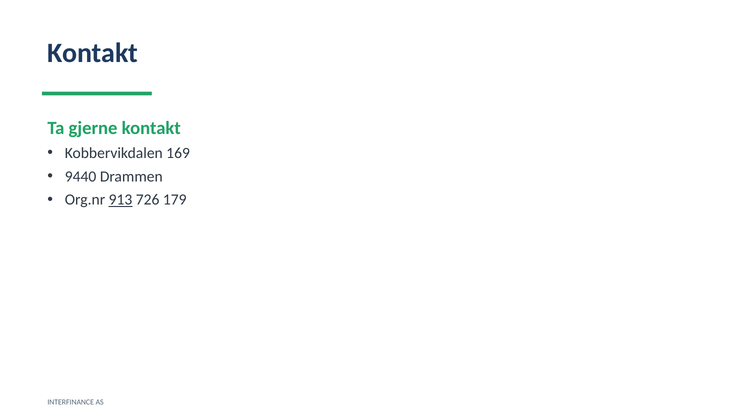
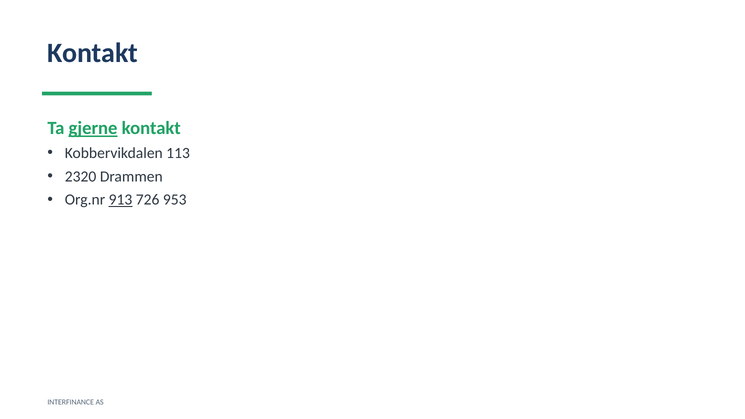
gjerne underline: none -> present
169: 169 -> 113
9440: 9440 -> 2320
179: 179 -> 953
